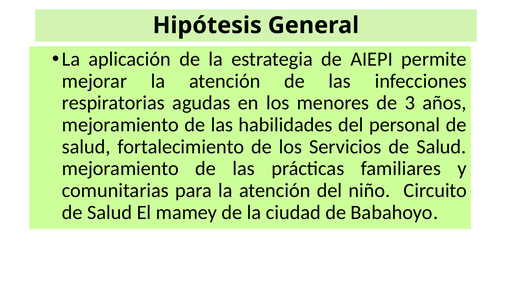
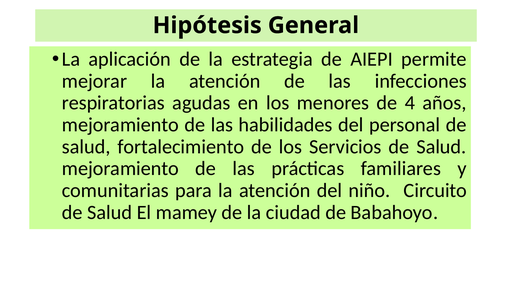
3: 3 -> 4
